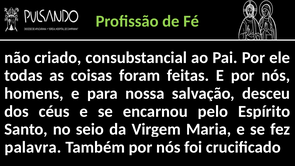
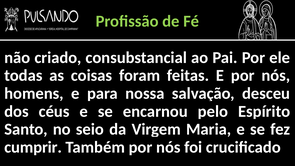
palavra: palavra -> cumprir
